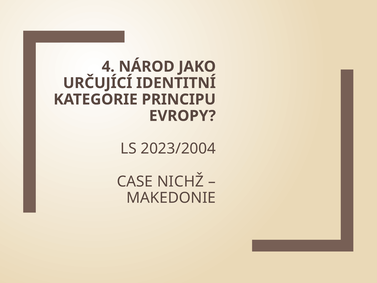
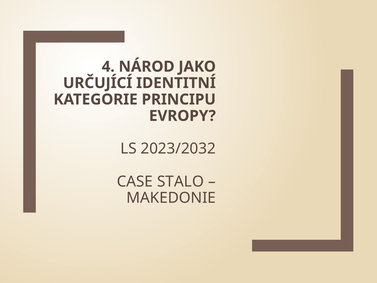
2023/2004: 2023/2004 -> 2023/2032
NICHŽ: NICHŽ -> STALO
